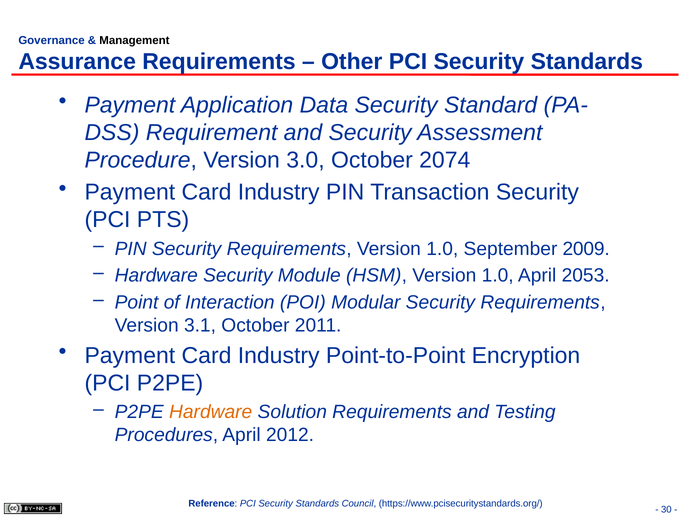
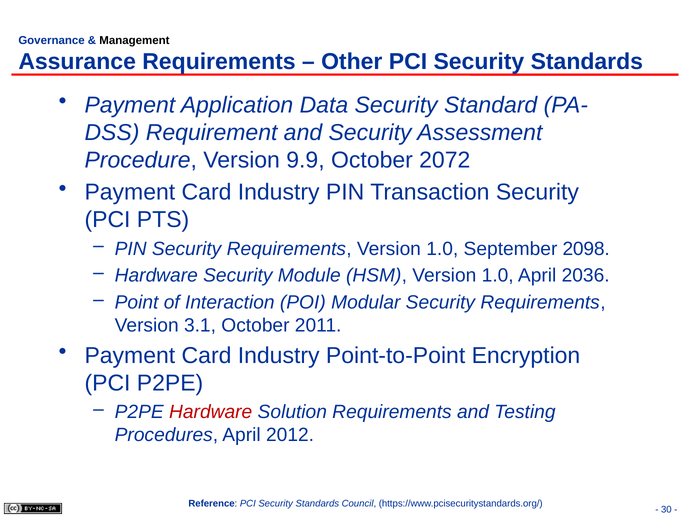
3.0: 3.0 -> 9.9
2074: 2074 -> 2072
2009: 2009 -> 2098
2053: 2053 -> 2036
Hardware at (211, 412) colour: orange -> red
